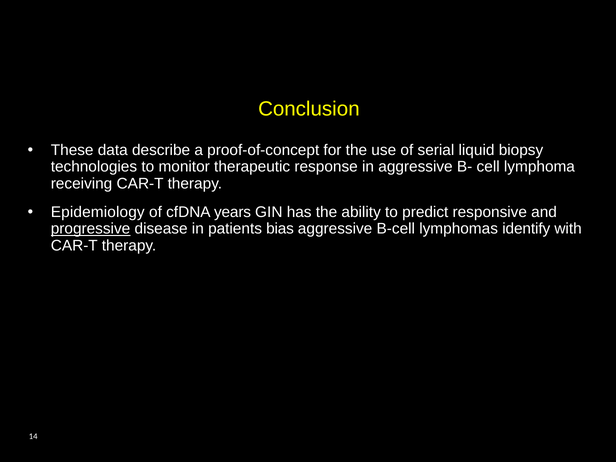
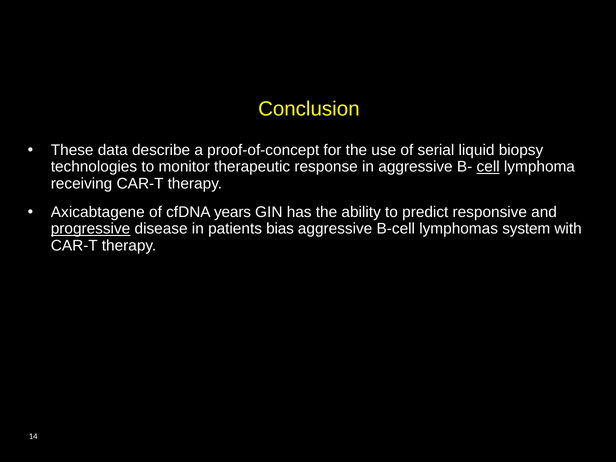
cell underline: none -> present
Epidemiology: Epidemiology -> Axicabtagene
identify: identify -> system
